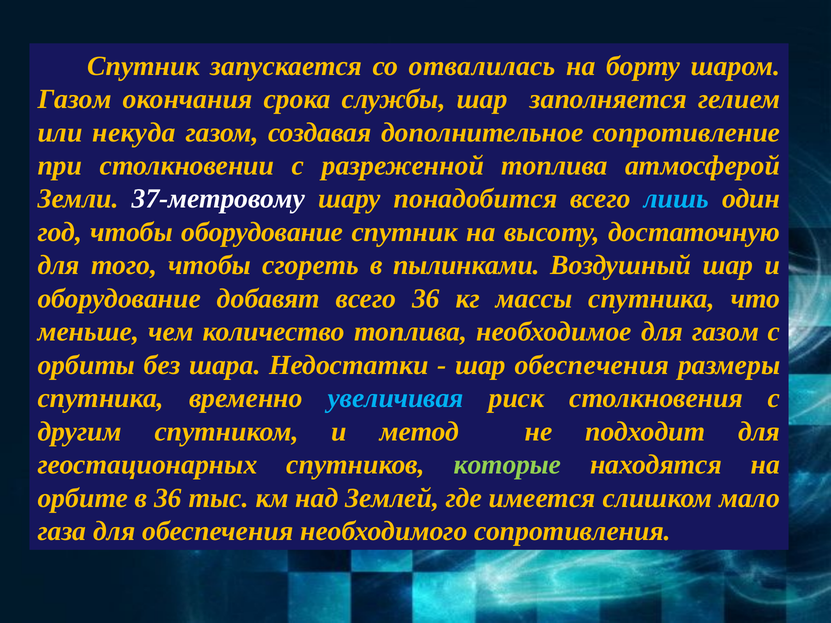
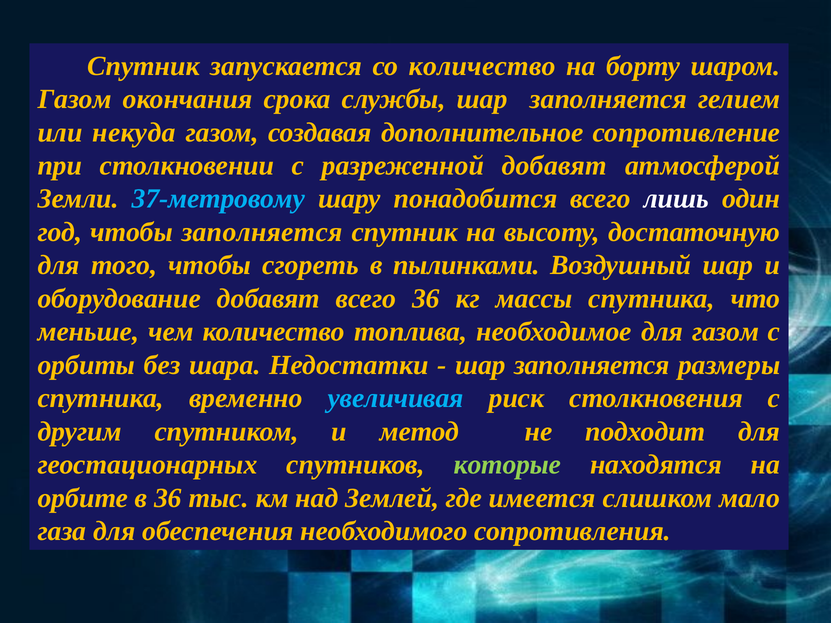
со отвалилась: отвалилась -> количество
разреженной топлива: топлива -> добавят
37-метровому colour: white -> light blue
лишь colour: light blue -> white
чтобы оборудование: оборудование -> заполняется
обеспечения at (592, 365): обеспечения -> заполняется
